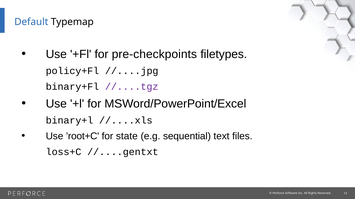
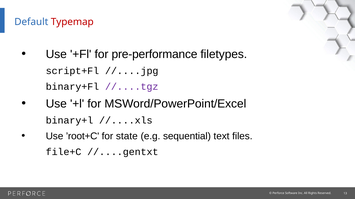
Typemap colour: black -> red
pre-checkpoints: pre-checkpoints -> pre-performance
policy+Fl: policy+Fl -> script+Fl
loss+C: loss+C -> file+C
